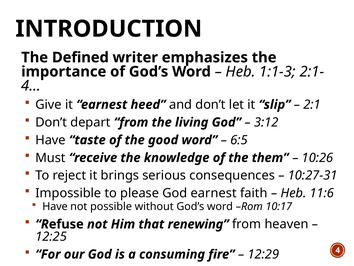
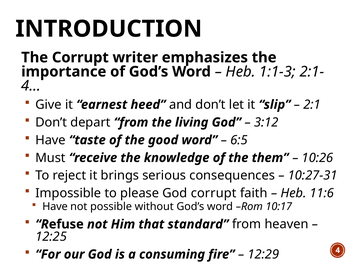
The Defined: Defined -> Corrupt
God earnest: earnest -> corrupt
renewing: renewing -> standard
